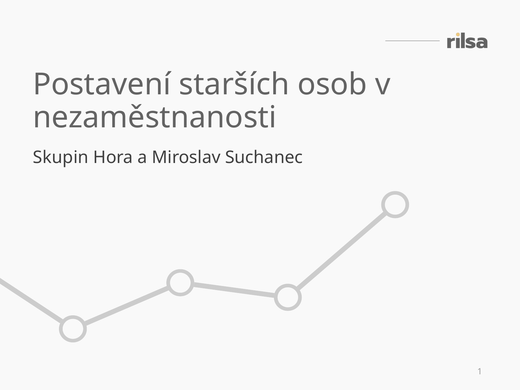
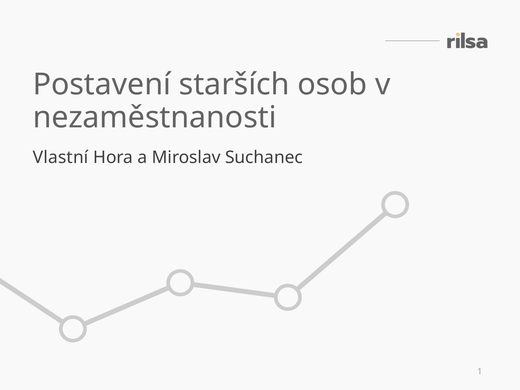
Skupin: Skupin -> Vlastní
